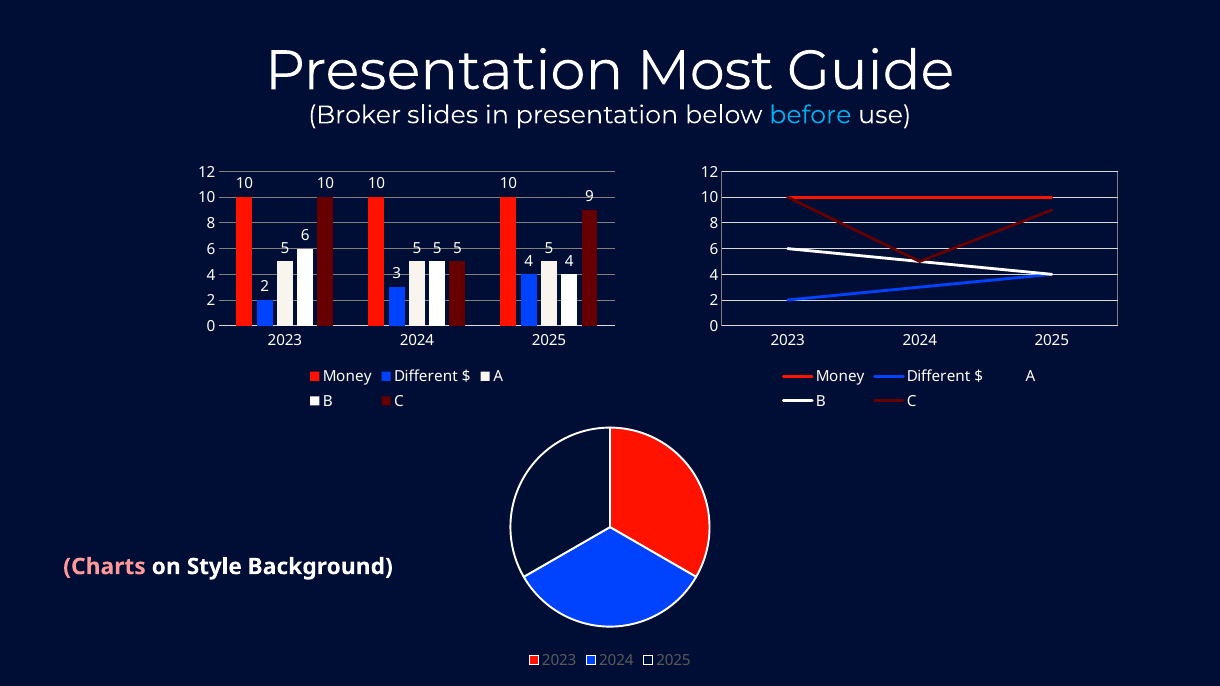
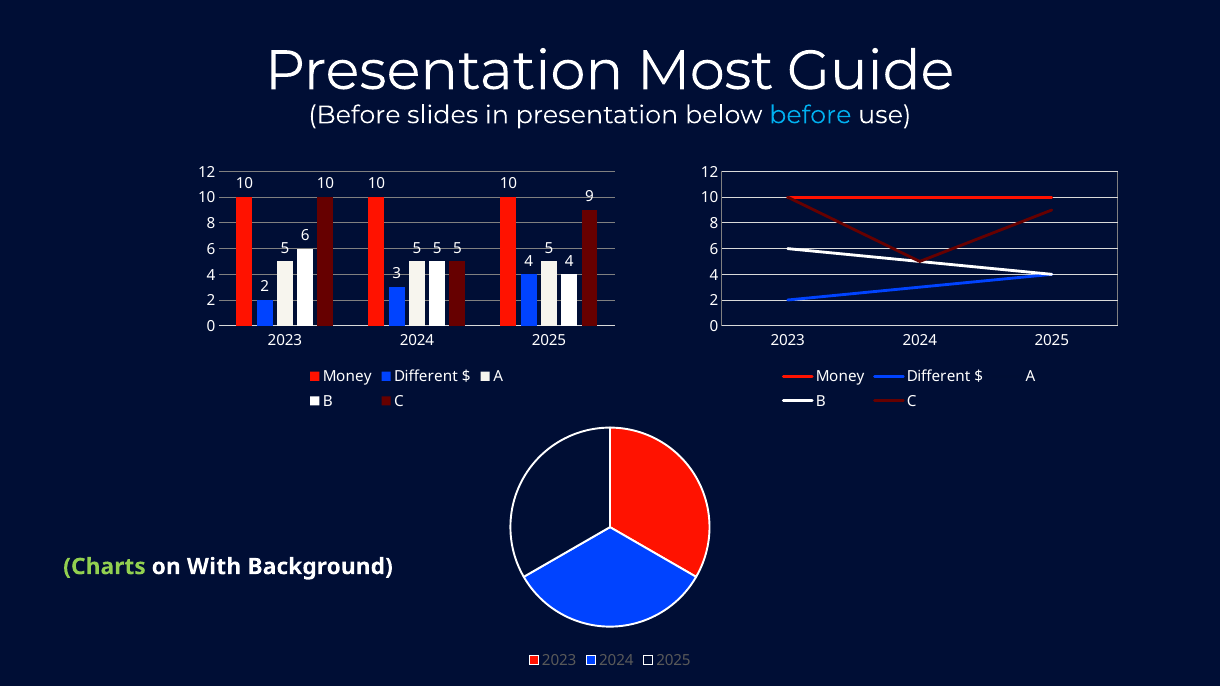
Broker at (355, 115): Broker -> Before
Charts colour: pink -> light green
Style: Style -> With
